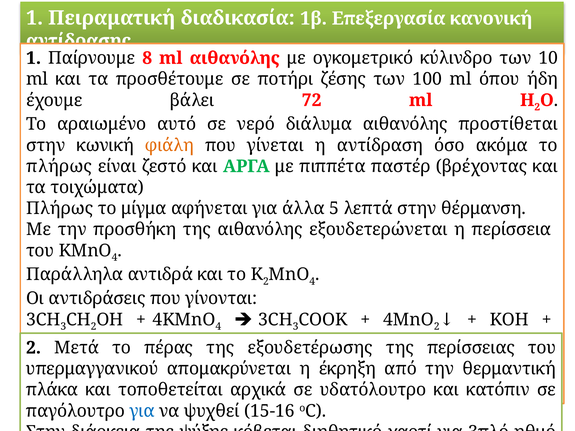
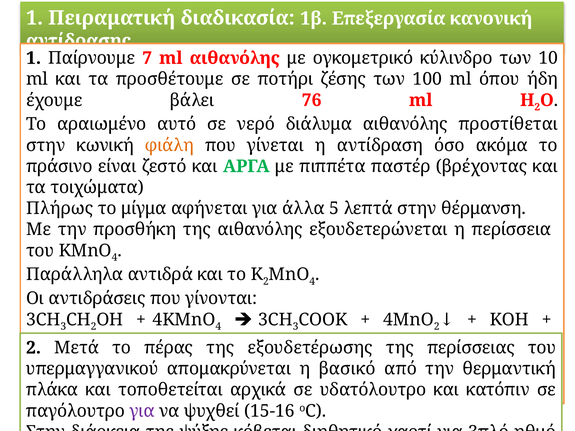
8: 8 -> 7
72: 72 -> 76
πλήρως at (59, 166): πλήρως -> πράσινο
έκρηξη: έκρηξη -> βασικό
για at (142, 411) colour: blue -> purple
